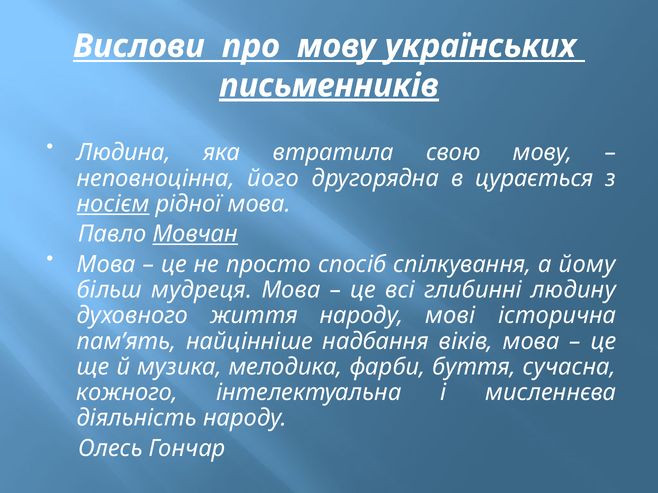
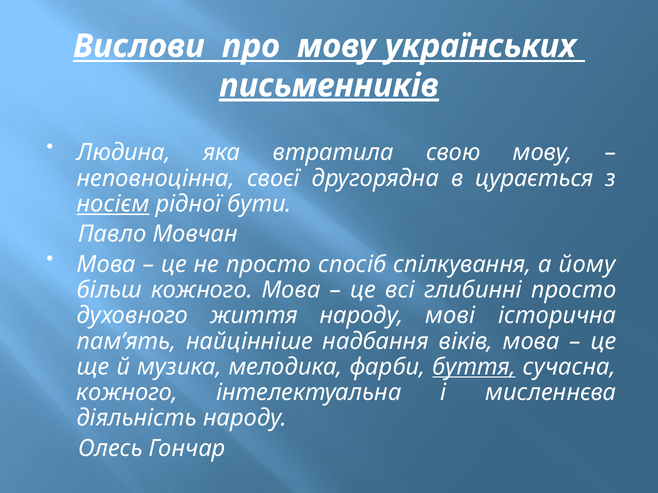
його: його -> своєї
рiдноï мова: мова -> бути
Мовчан underline: present -> none
бiльш мудреця: мудреця -> кожного
глибиннi людину: людину -> просто
буття underline: none -> present
